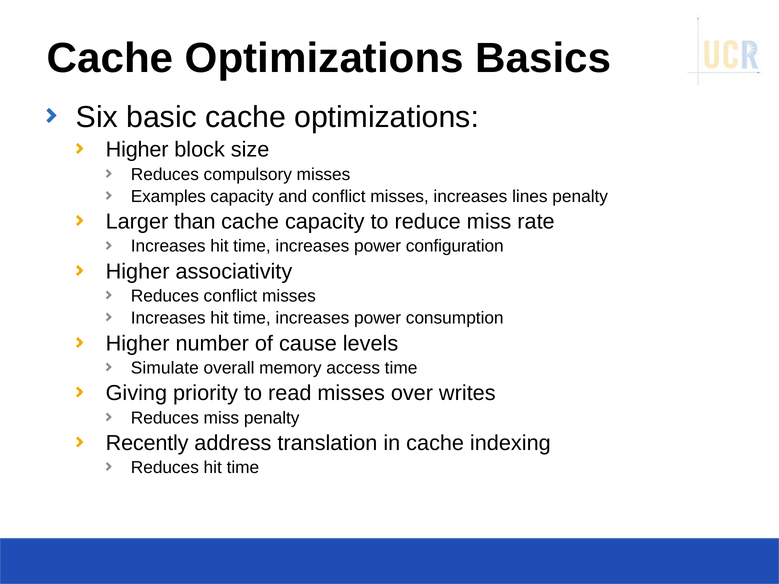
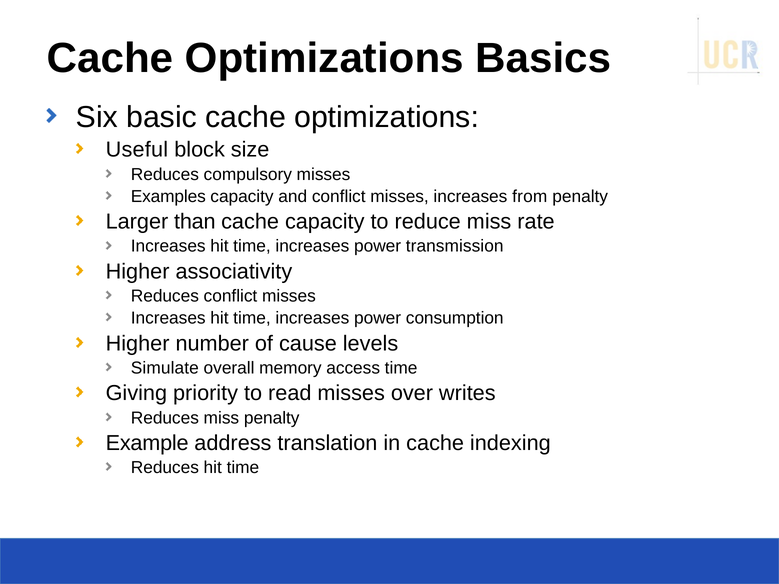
Higher at (137, 150): Higher -> Useful
lines: lines -> from
configuration: configuration -> transmission
Recently: Recently -> Example
